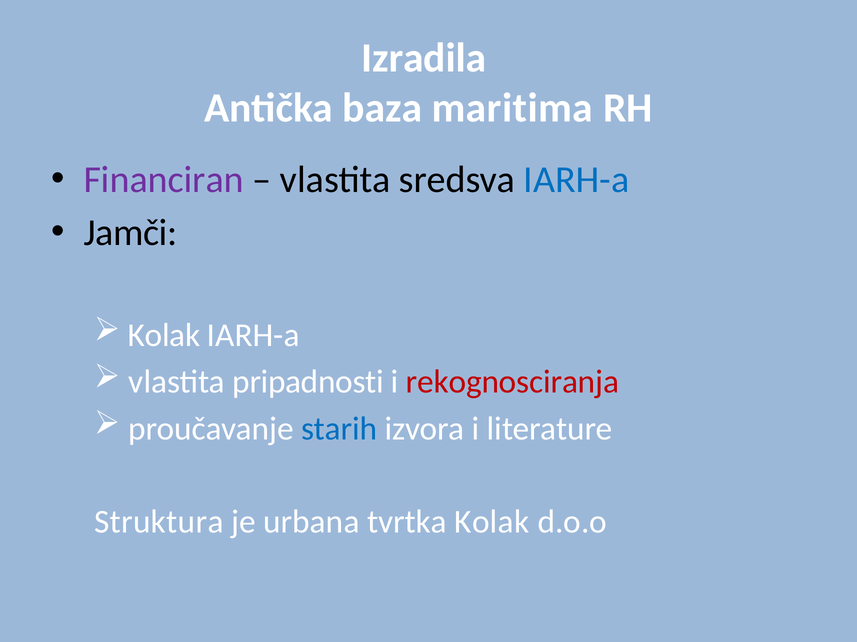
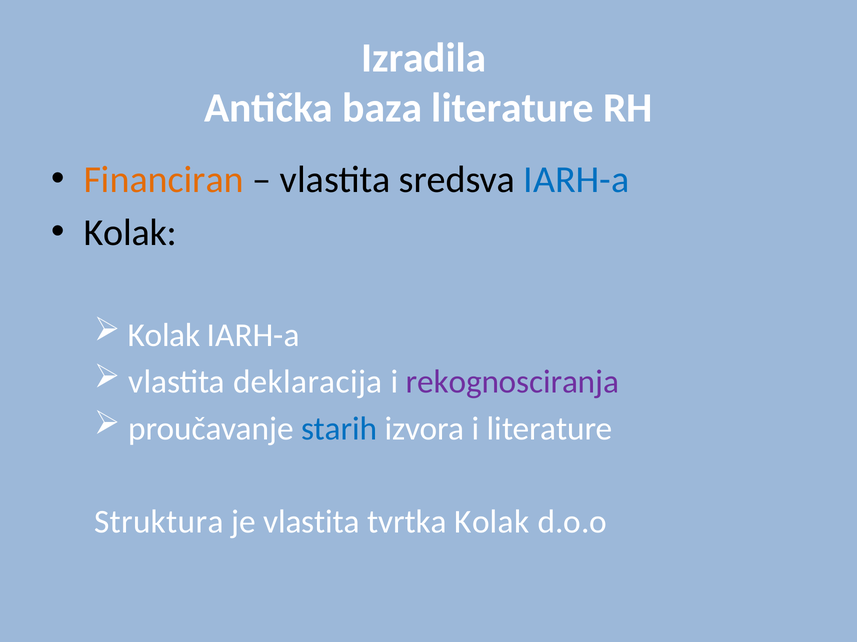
baza maritima: maritima -> literature
Financiran colour: purple -> orange
Jamči at (130, 233): Jamči -> Kolak
pripadnosti: pripadnosti -> deklaracija
rekognosciranja colour: red -> purple
je urbana: urbana -> vlastita
